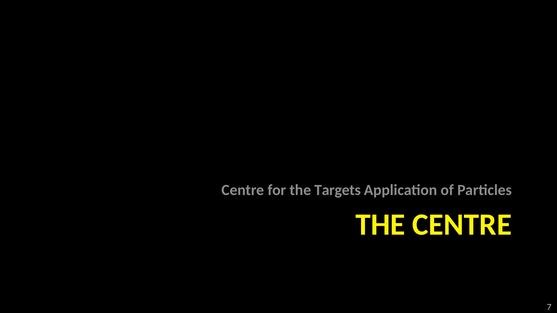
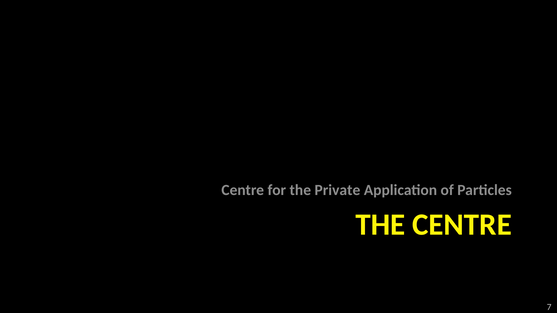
Targets: Targets -> Private
